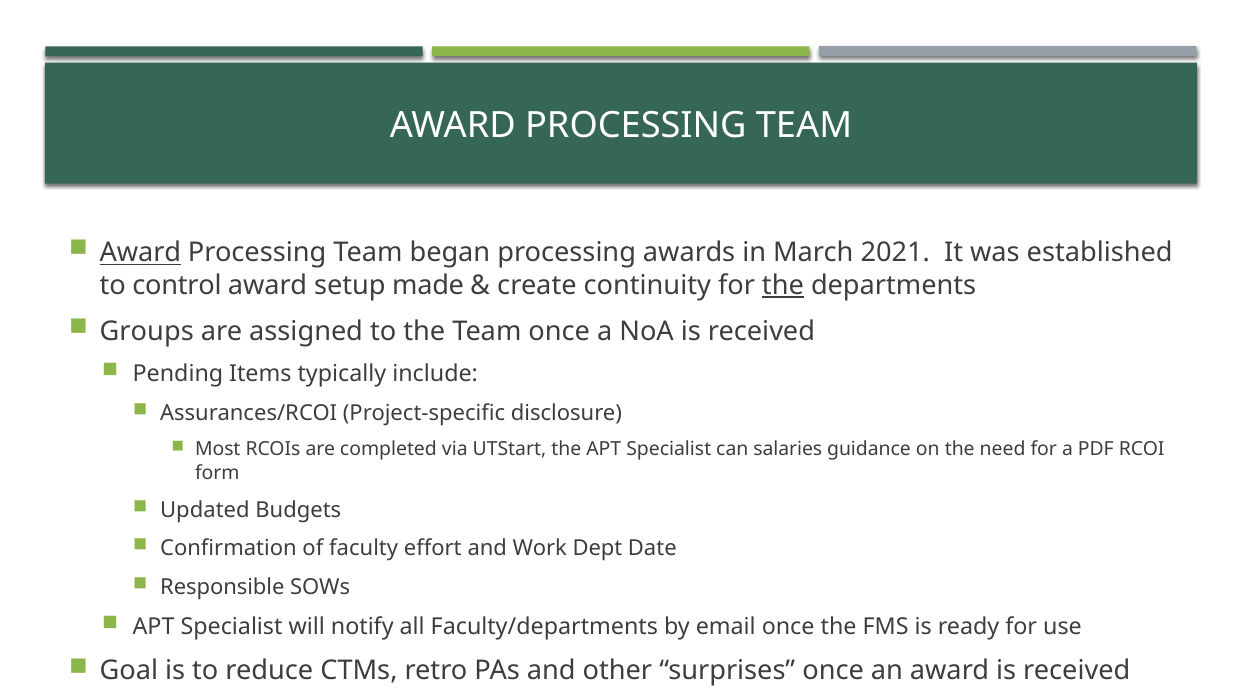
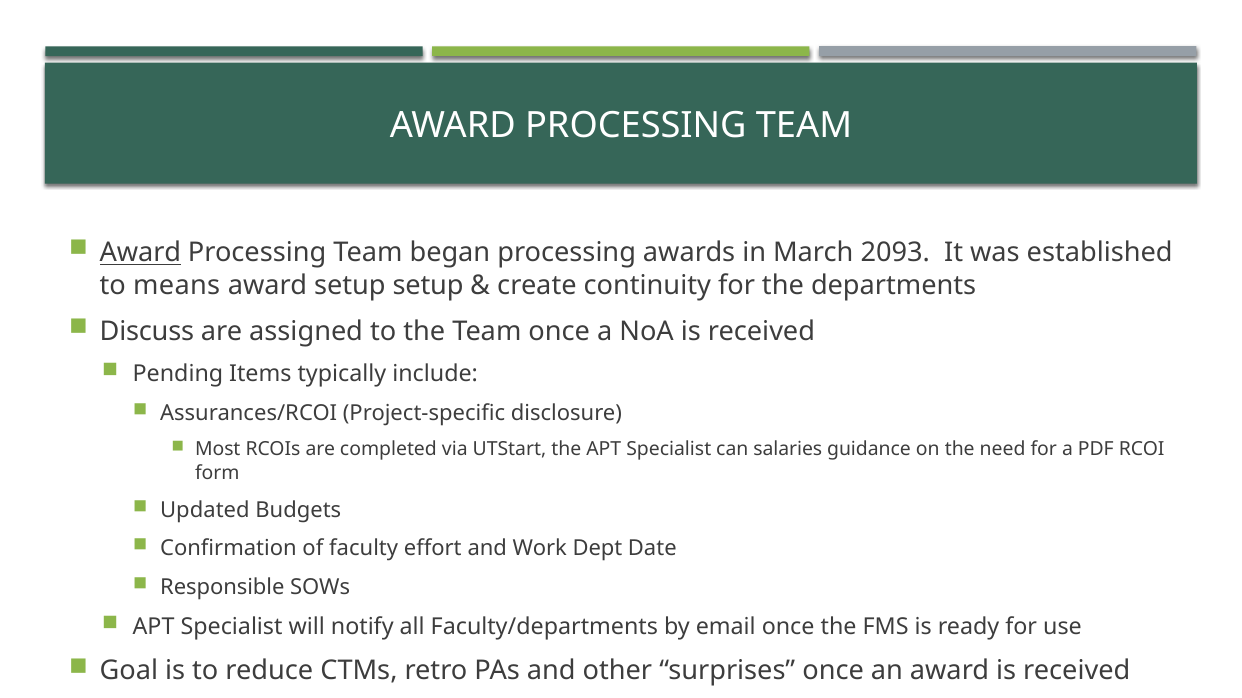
2021: 2021 -> 2093
control: control -> means
setup made: made -> setup
the at (783, 286) underline: present -> none
Groups: Groups -> Discuss
